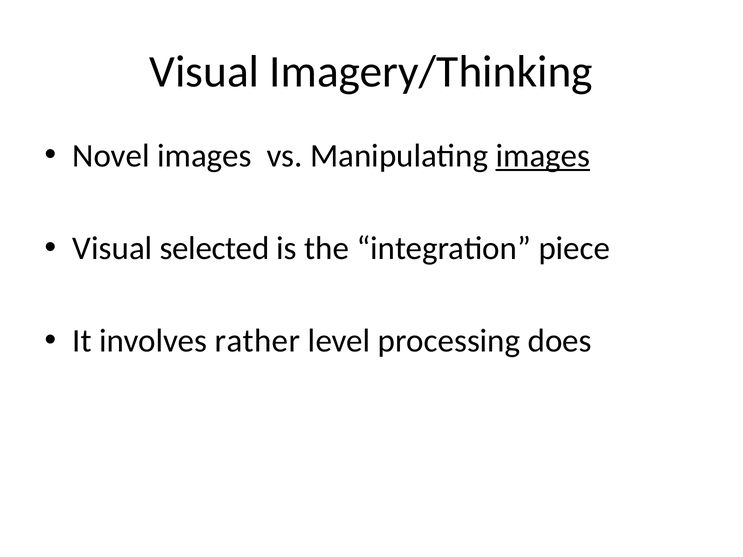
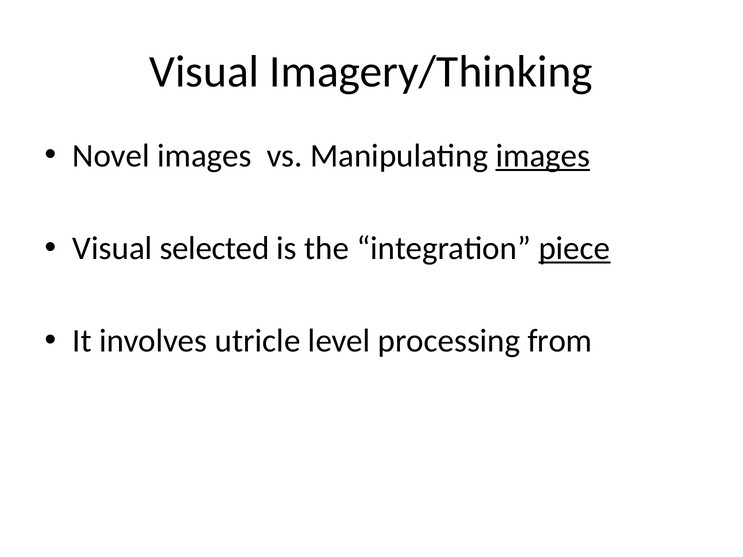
piece underline: none -> present
rather: rather -> utricle
does: does -> from
